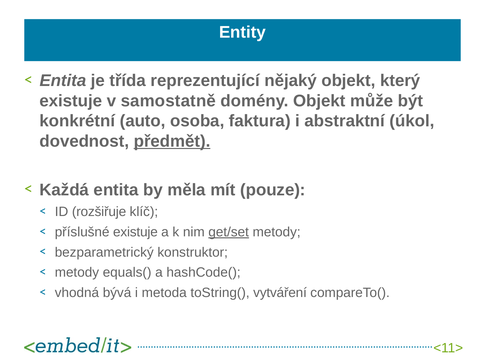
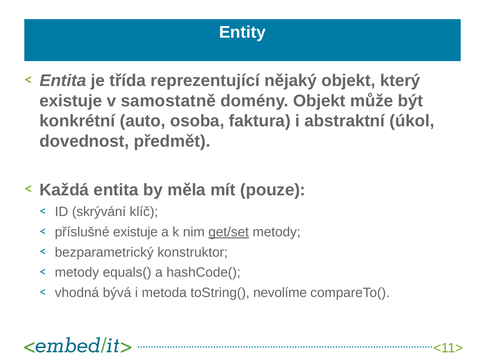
předmět underline: present -> none
rozšiřuje: rozšiřuje -> skrývání
vytváření: vytváření -> nevolíme
